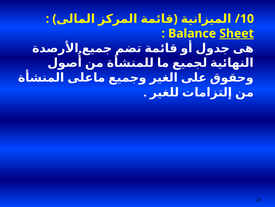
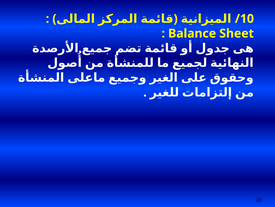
Sheet underline: present -> none
